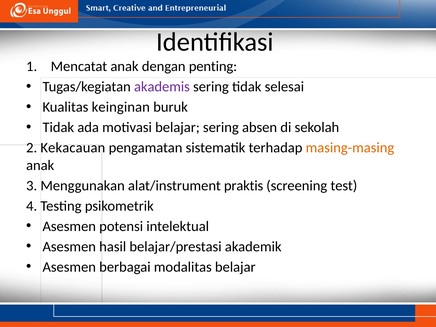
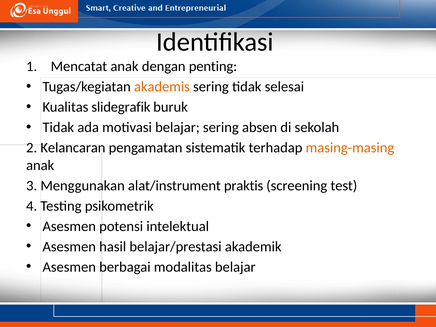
akademis colour: purple -> orange
keinginan: keinginan -> slidegrafik
Kekacauan: Kekacauan -> Kelancaran
